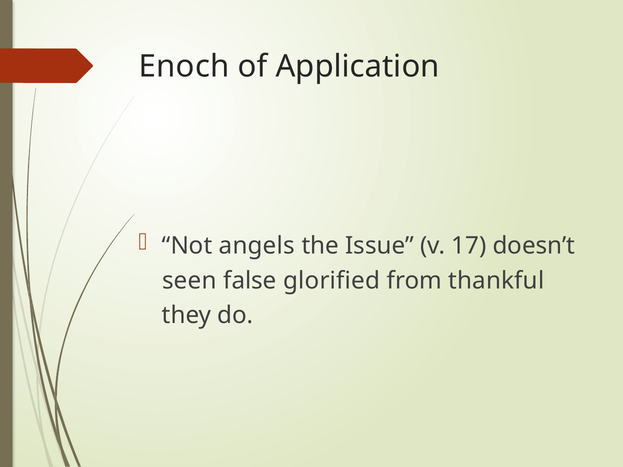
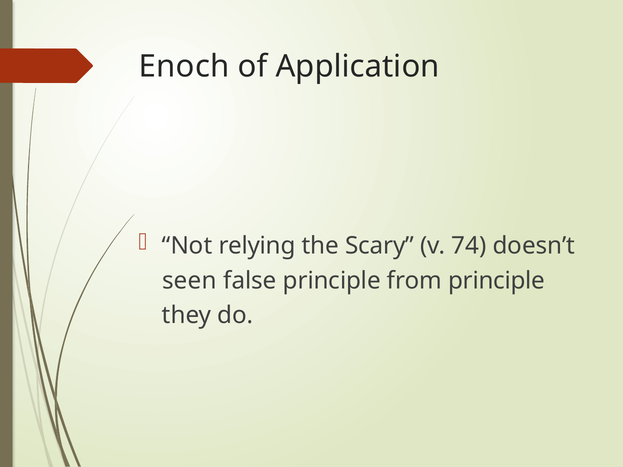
angels: angels -> relying
Issue: Issue -> Scary
17: 17 -> 74
false glorified: glorified -> principle
from thankful: thankful -> principle
